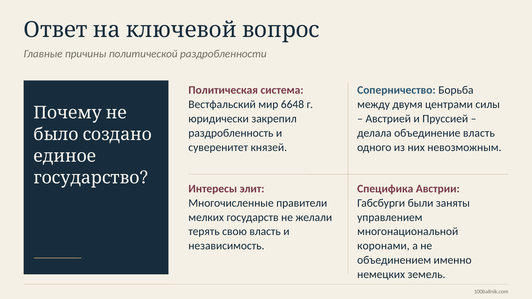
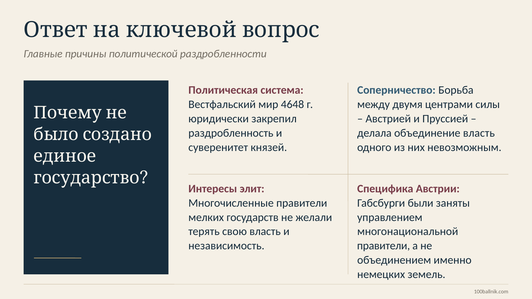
6648: 6648 -> 4648
коронами at (383, 246): коронами -> правители
